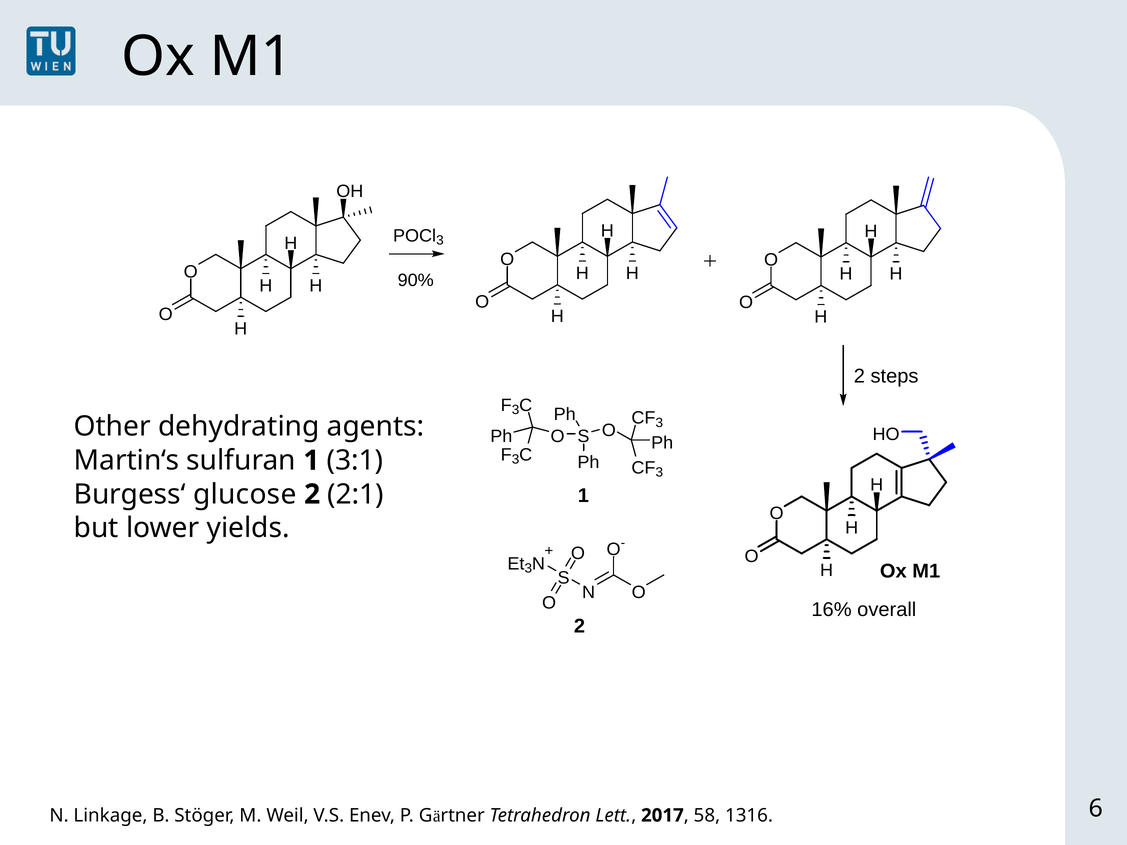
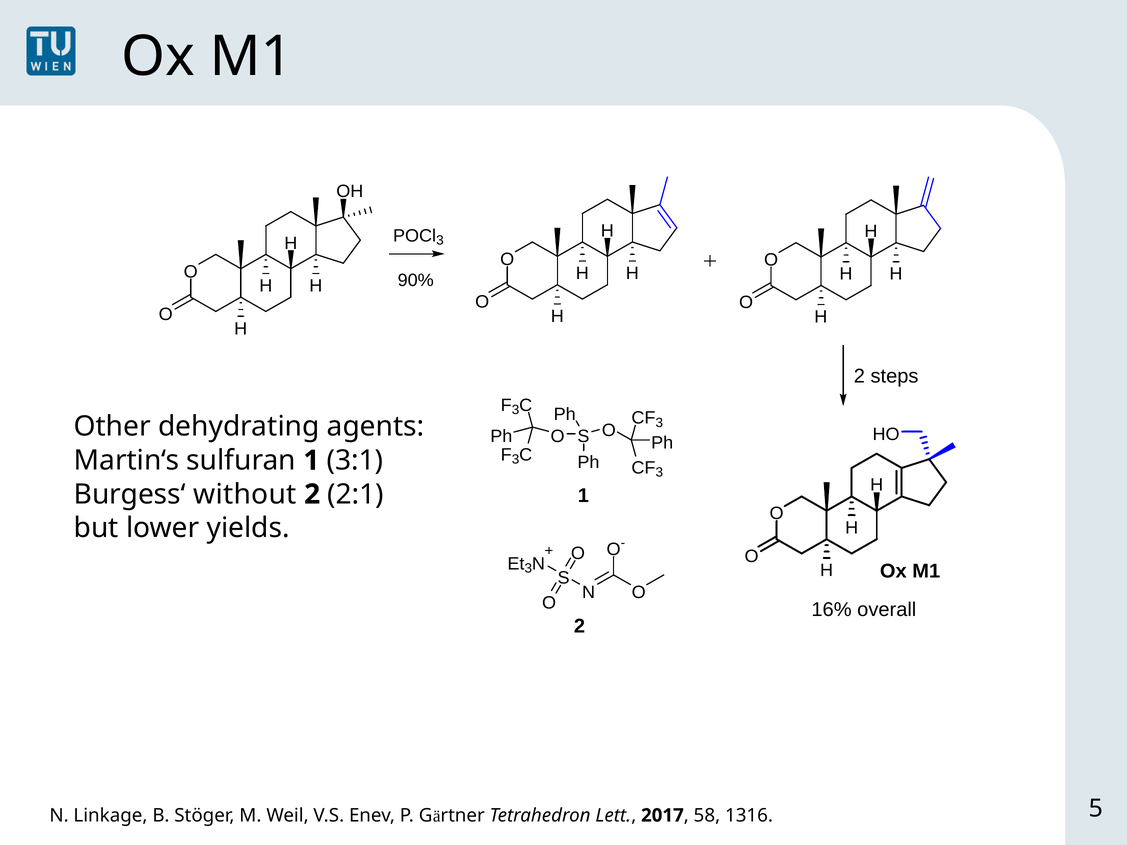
glucose: glucose -> without
6: 6 -> 5
